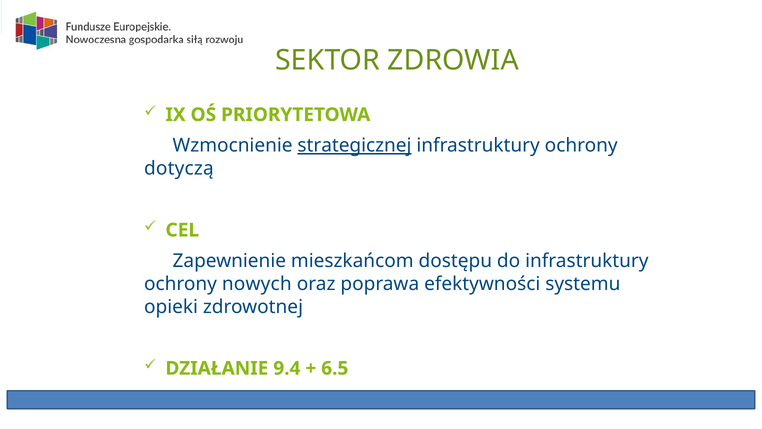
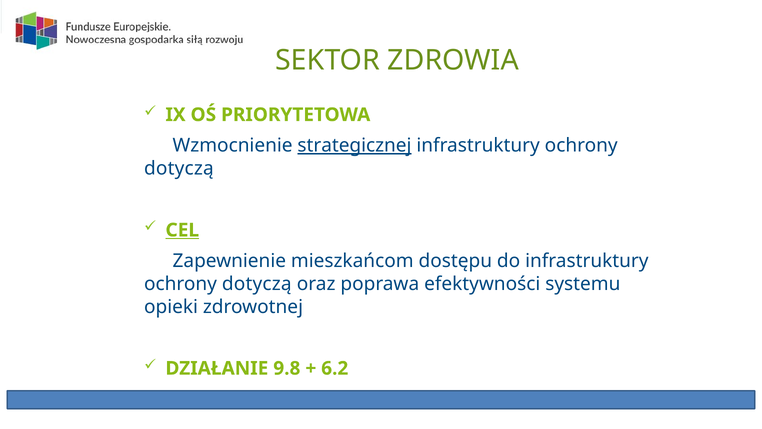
CEL underline: none -> present
nowych at (257, 284): nowych -> dotyczą
9.4: 9.4 -> 9.8
6.5: 6.5 -> 6.2
